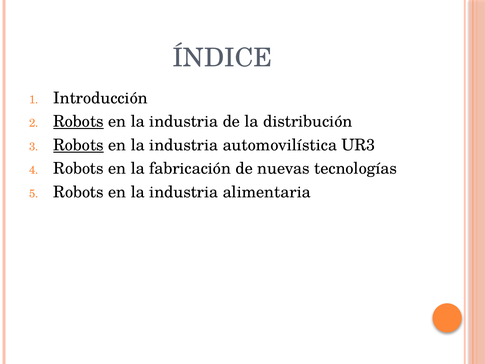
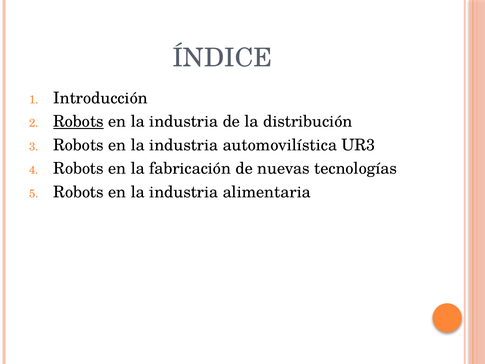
Robots at (79, 145) underline: present -> none
